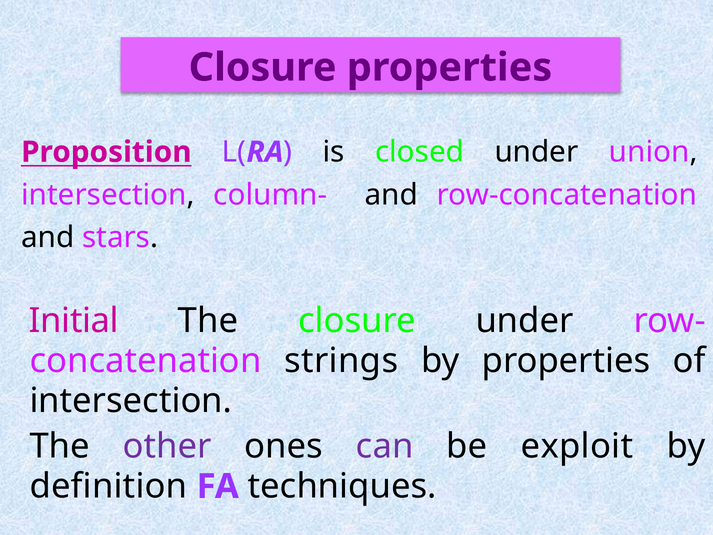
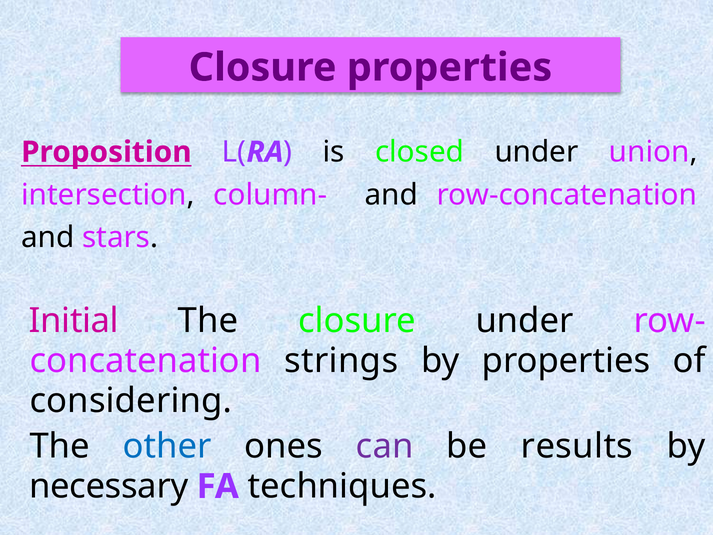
intersection at (131, 400): intersection -> considering
other colour: purple -> blue
exploit: exploit -> results
definition: definition -> necessary
